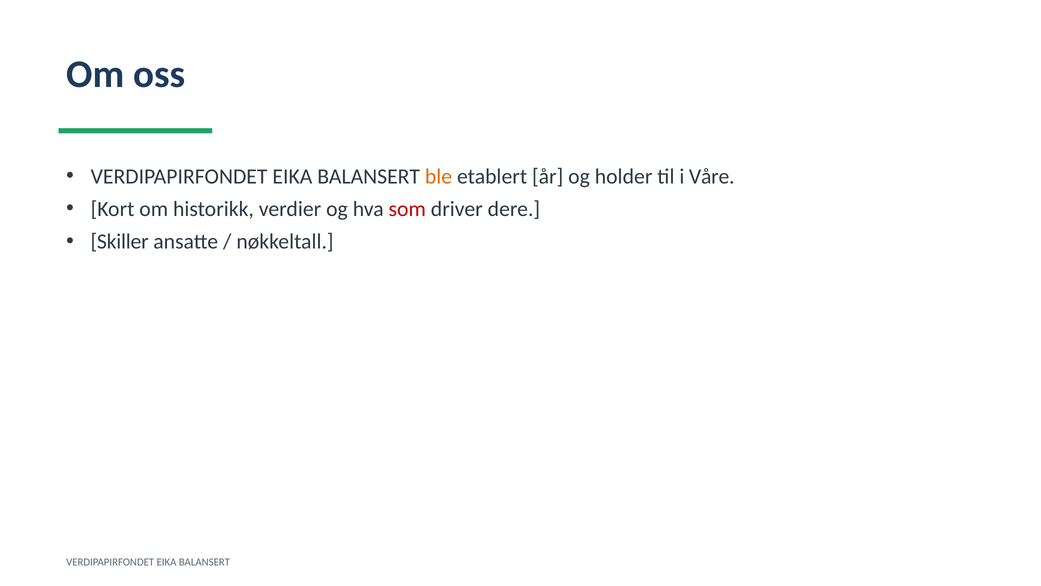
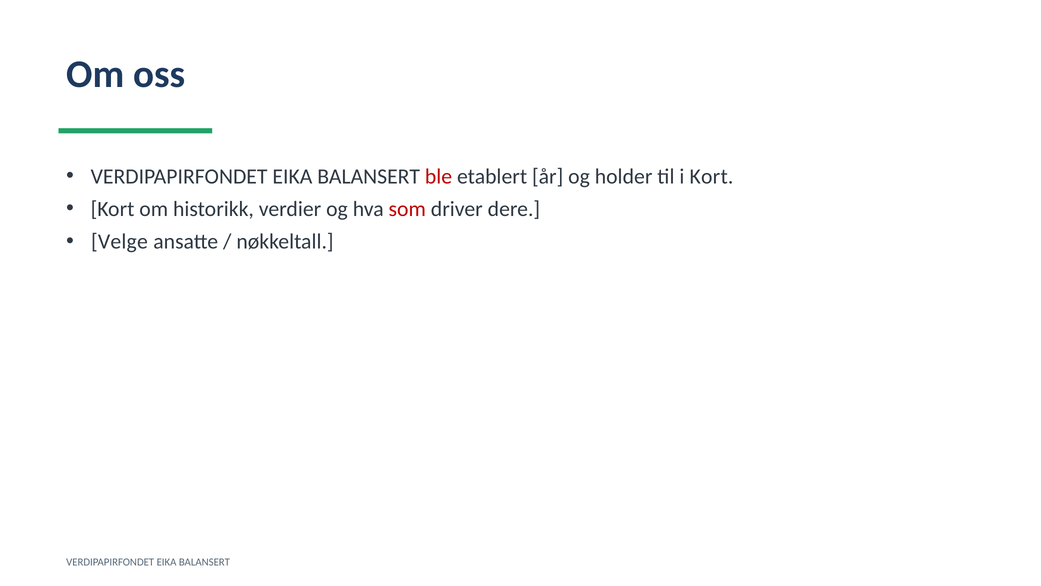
ble colour: orange -> red
i Våre: Våre -> Kort
Skiller: Skiller -> Velge
